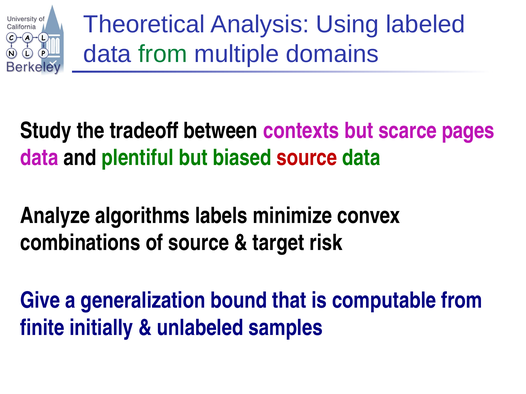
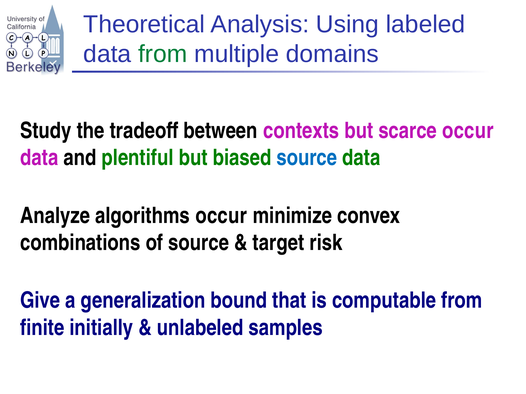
scarce pages: pages -> occur
source at (307, 158) colour: red -> blue
algorithms labels: labels -> occur
